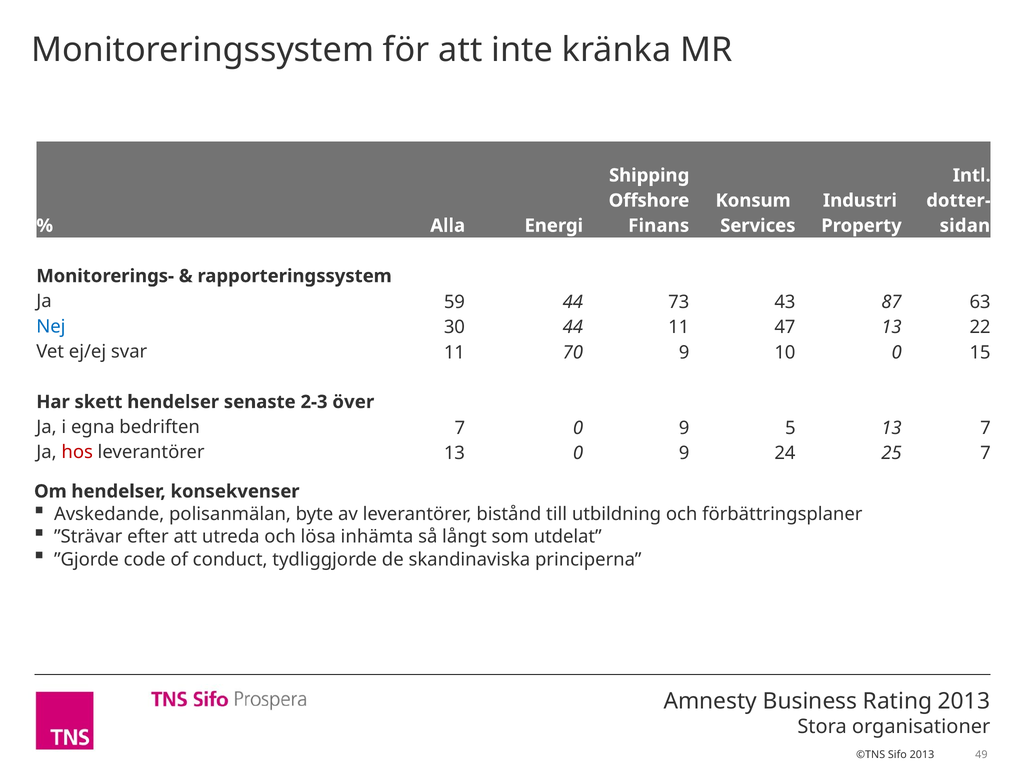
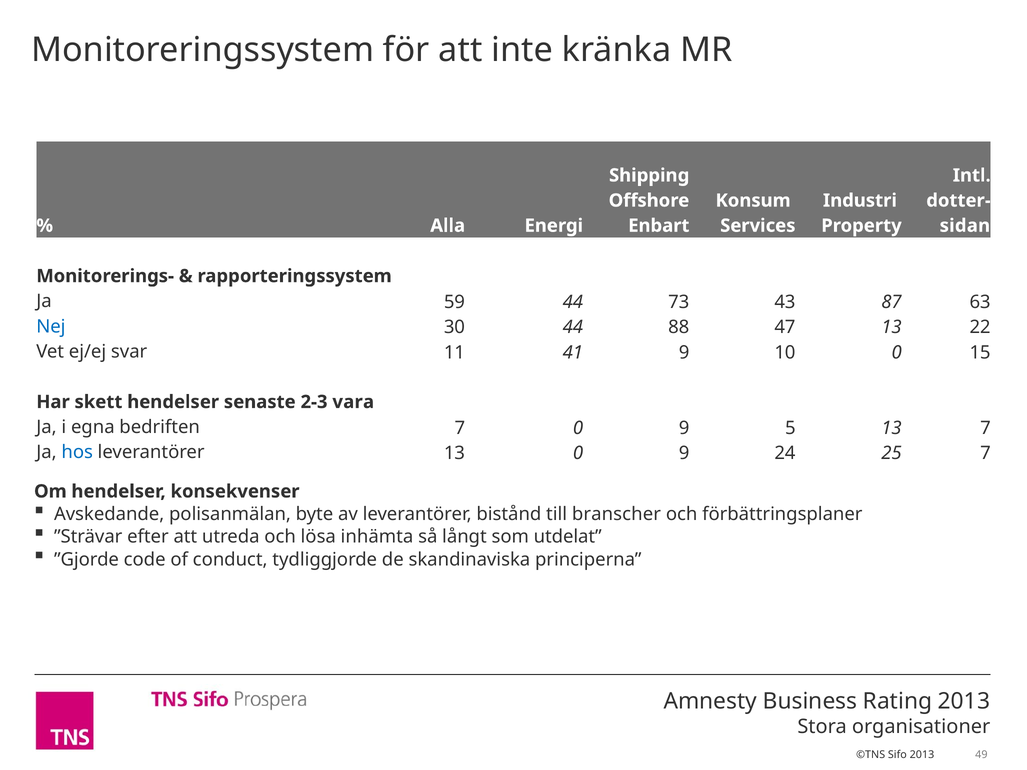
Finans: Finans -> Enbart
44 11: 11 -> 88
70: 70 -> 41
över: över -> vara
hos colour: red -> blue
utbildning: utbildning -> branscher
